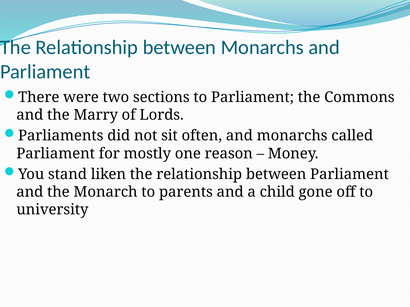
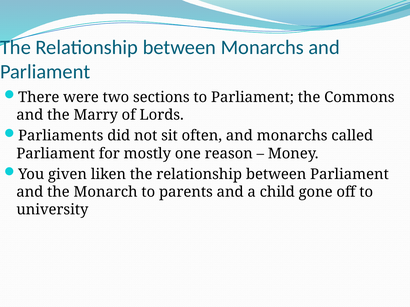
stand: stand -> given
